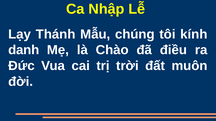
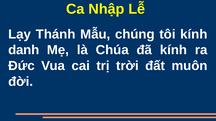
Chào: Chào -> Chúa
đã điều: điều -> kính
